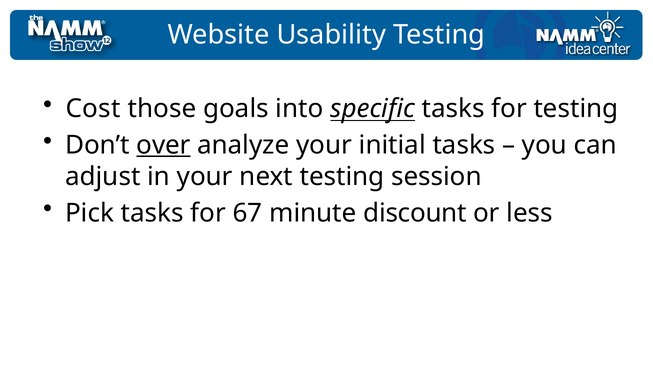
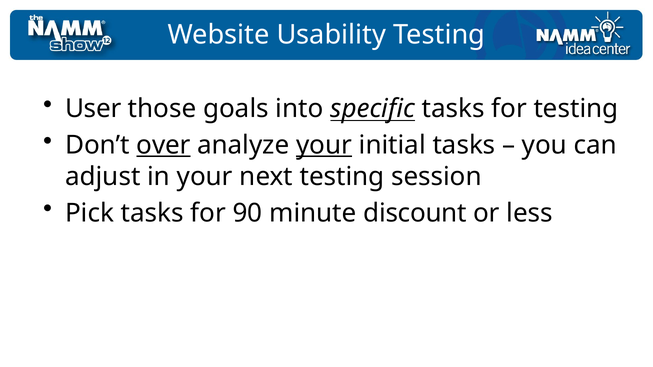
Cost: Cost -> User
your at (324, 145) underline: none -> present
67: 67 -> 90
